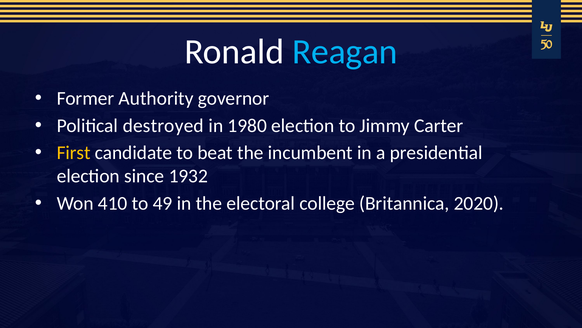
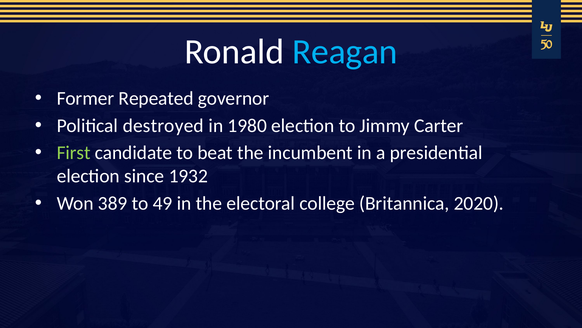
Authority: Authority -> Repeated
First colour: yellow -> light green
410: 410 -> 389
